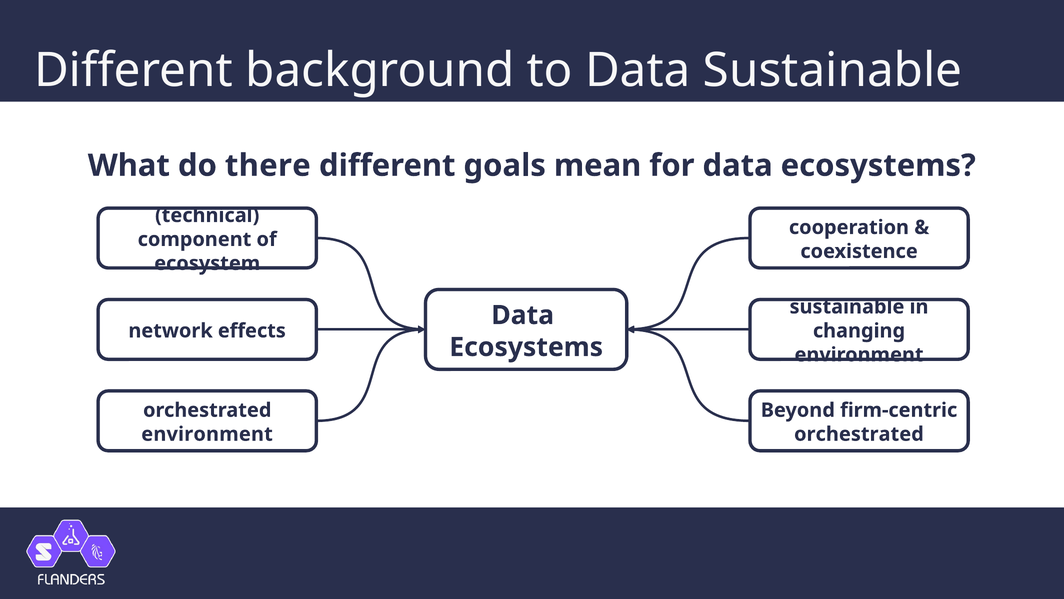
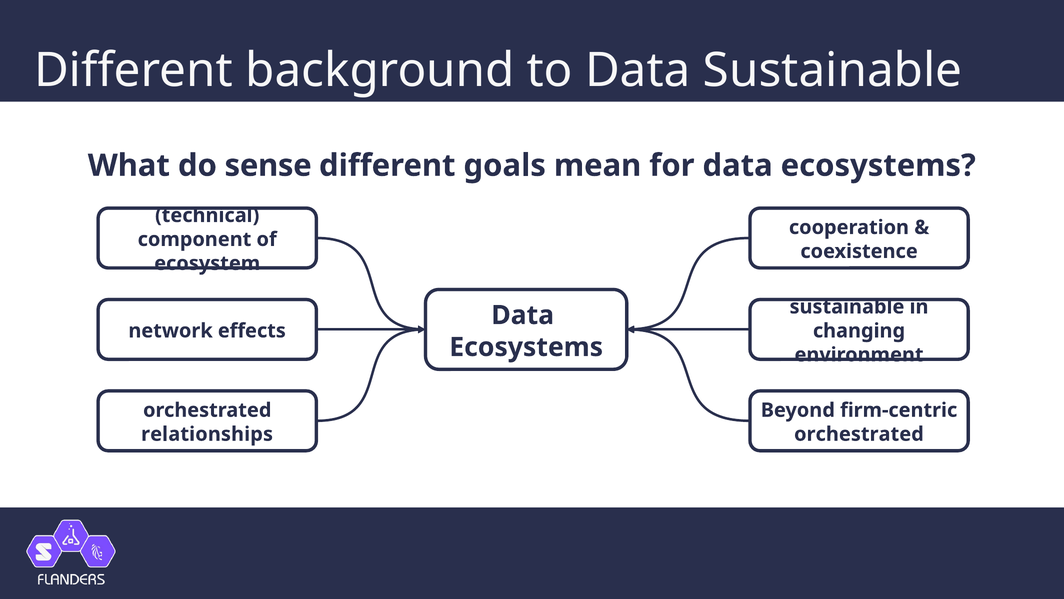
there: there -> sense
environment at (207, 434): environment -> relationships
